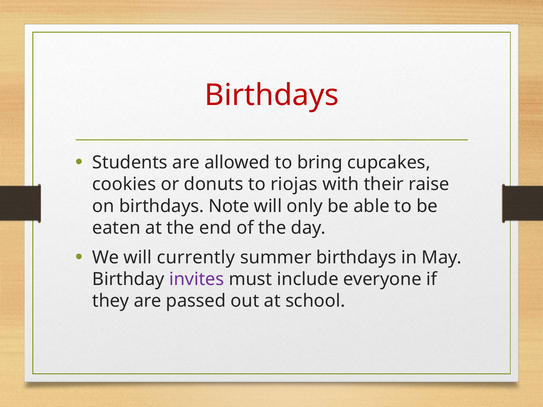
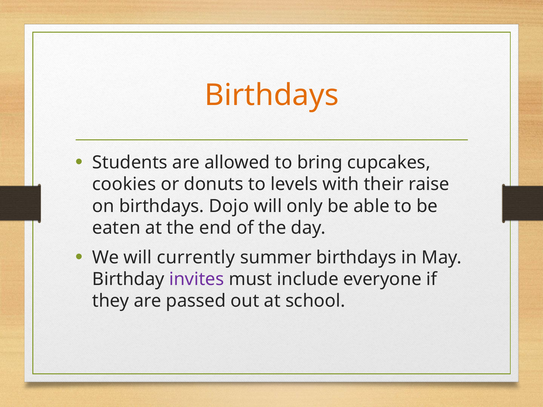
Birthdays at (272, 95) colour: red -> orange
riojas: riojas -> levels
Note: Note -> Dojo
